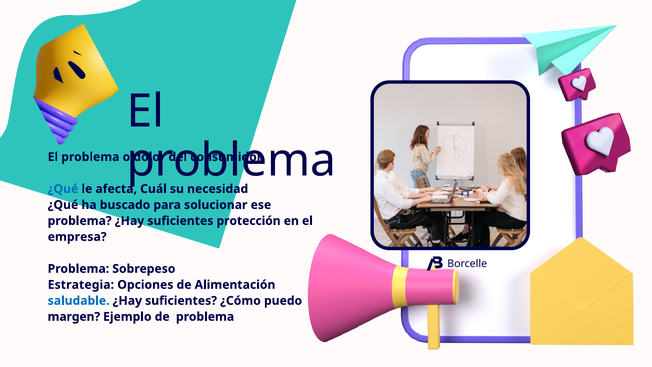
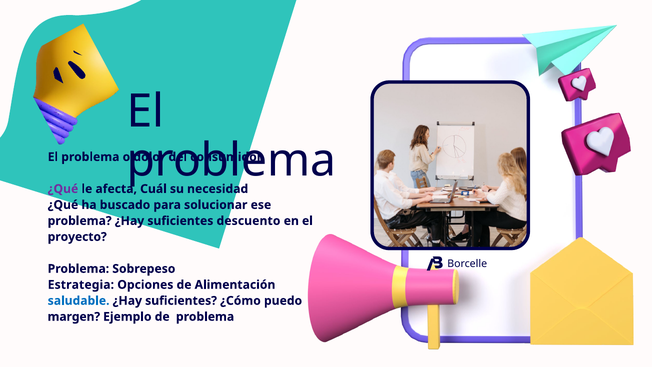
¿Qué at (63, 189) colour: blue -> purple
protección: protección -> descuento
empresa: empresa -> proyecto
